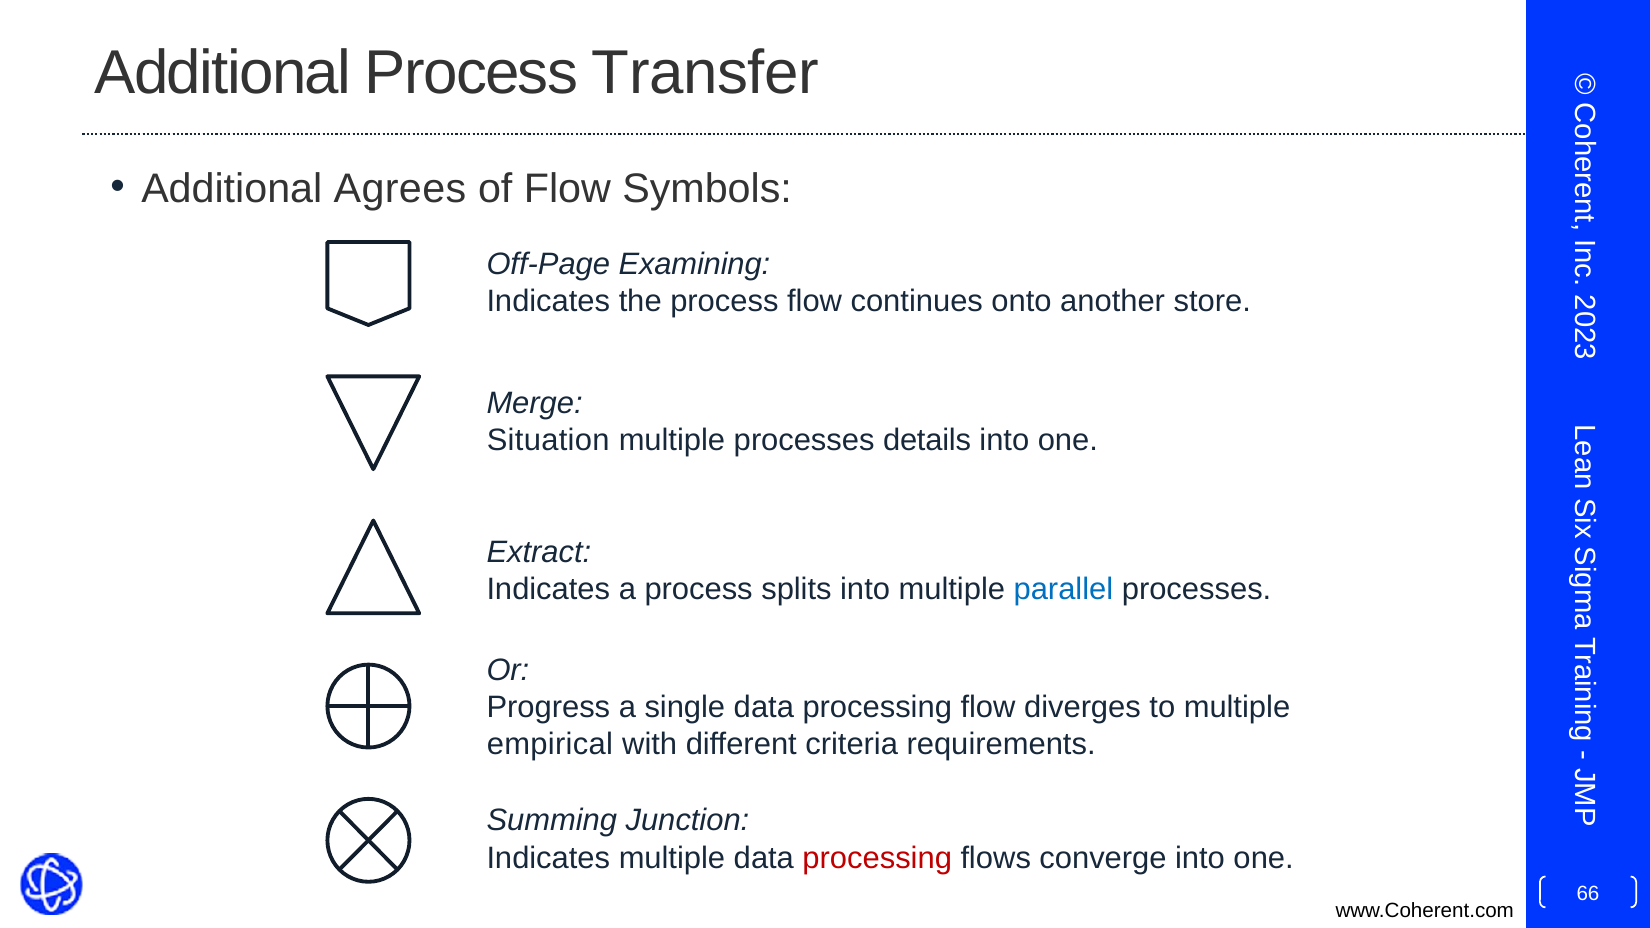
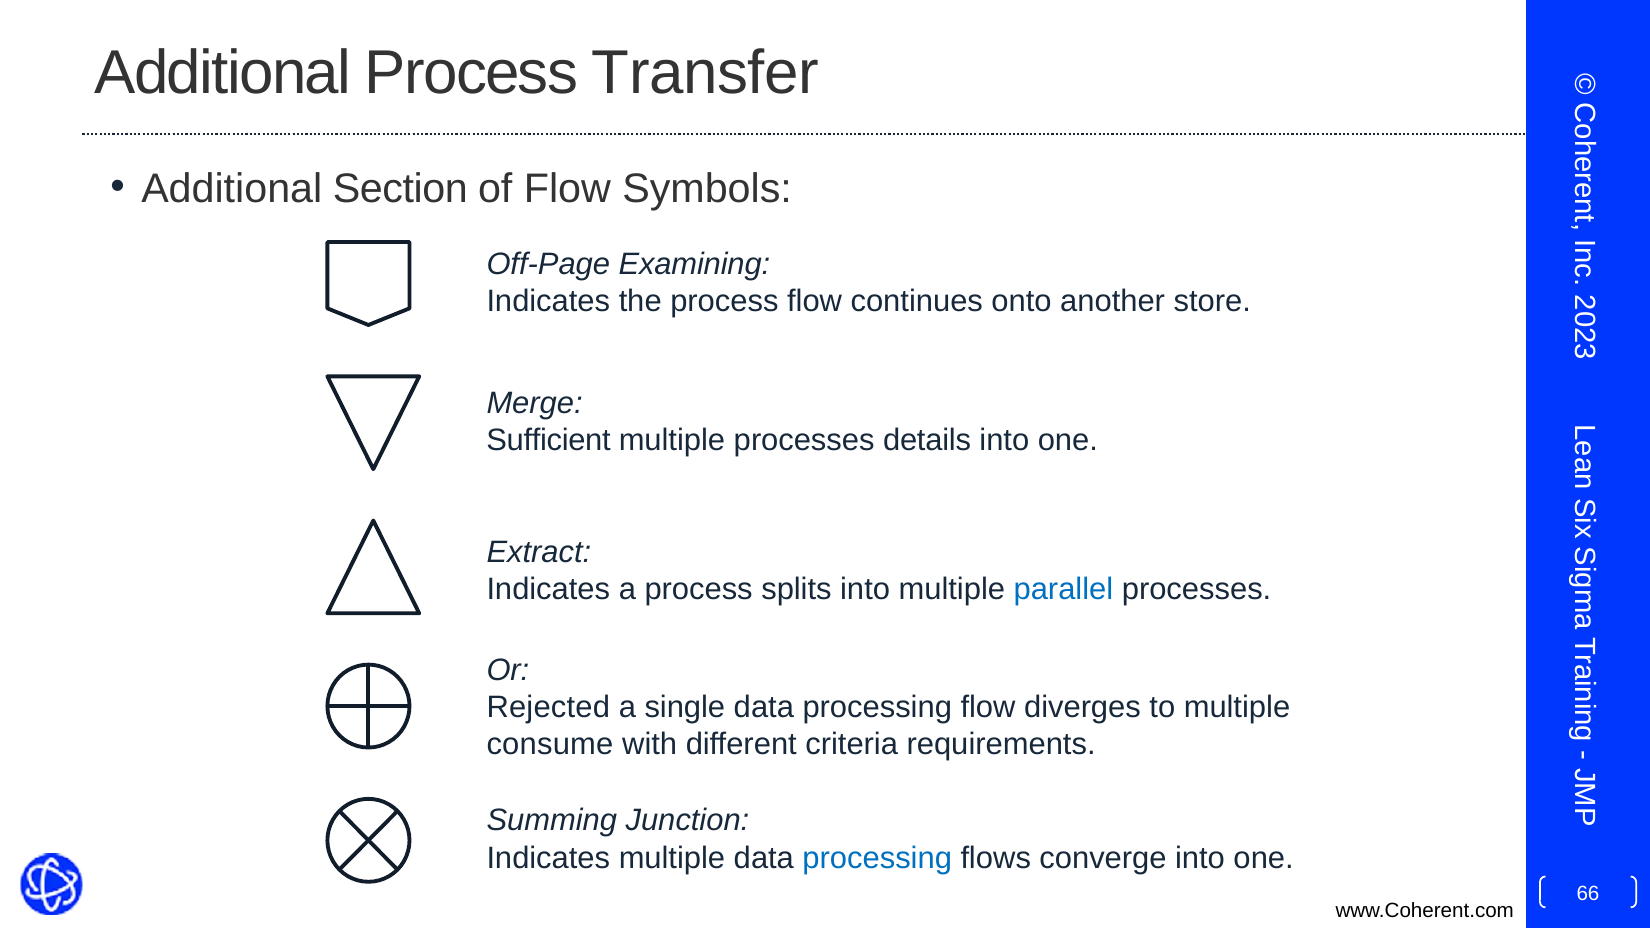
Agrees: Agrees -> Section
Situation: Situation -> Sufficient
Progress: Progress -> Rejected
empirical: empirical -> consume
processing at (877, 858) colour: red -> blue
